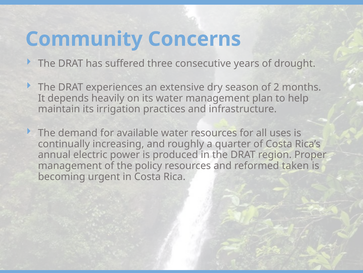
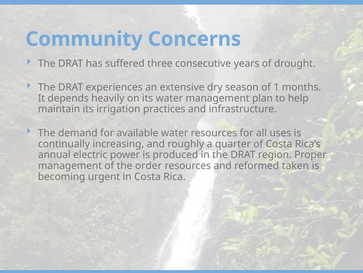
2: 2 -> 1
policy: policy -> order
